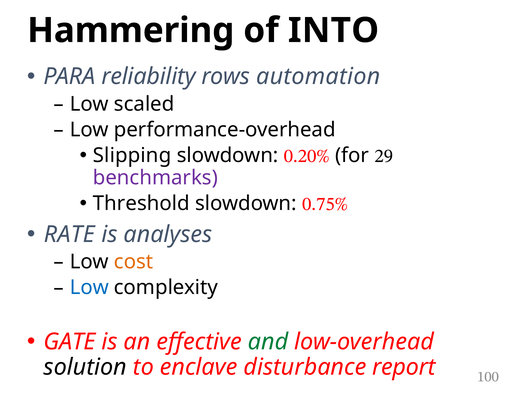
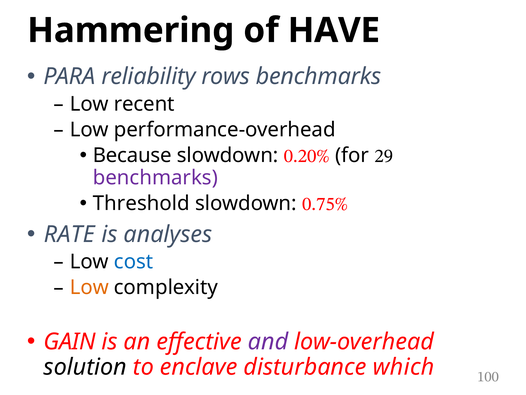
INTO: INTO -> HAVE
rows automation: automation -> benchmarks
scaled: scaled -> recent
Slipping: Slipping -> Because
cost colour: orange -> blue
Low at (89, 287) colour: blue -> orange
GATE: GATE -> GAIN
and colour: green -> purple
report: report -> which
